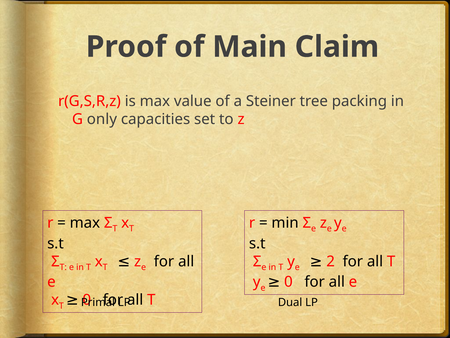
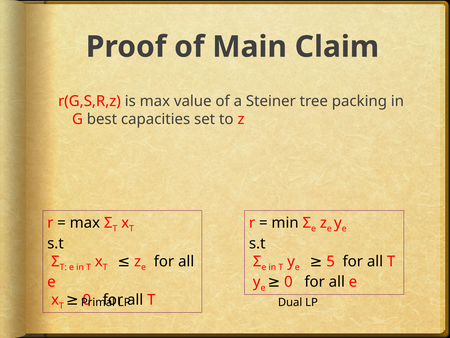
only: only -> best
2: 2 -> 5
